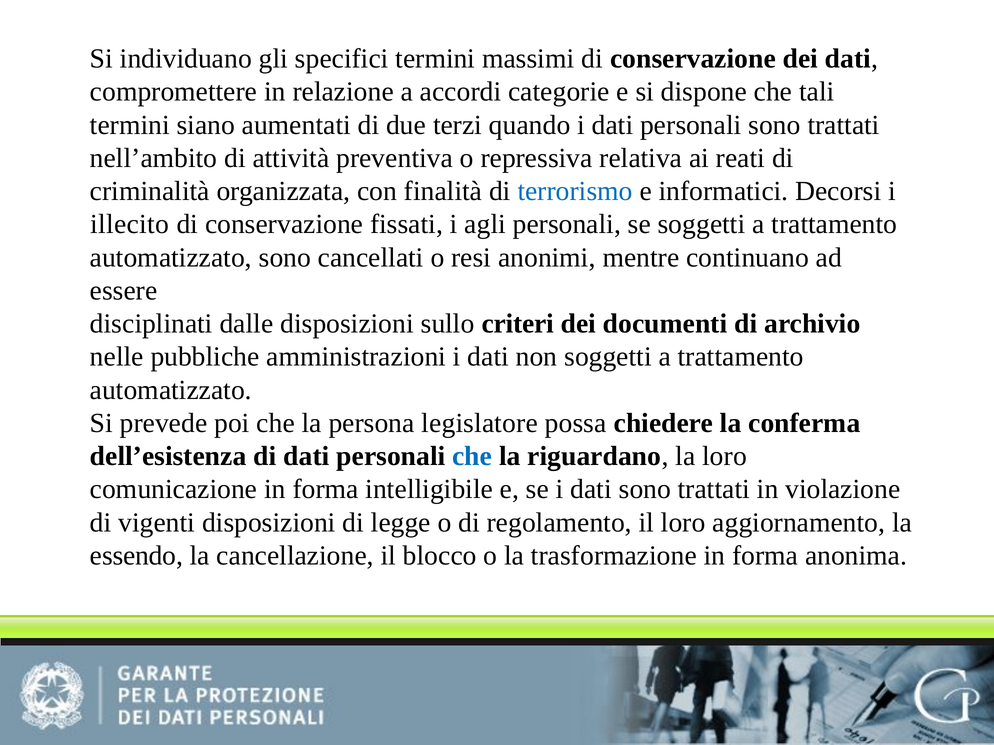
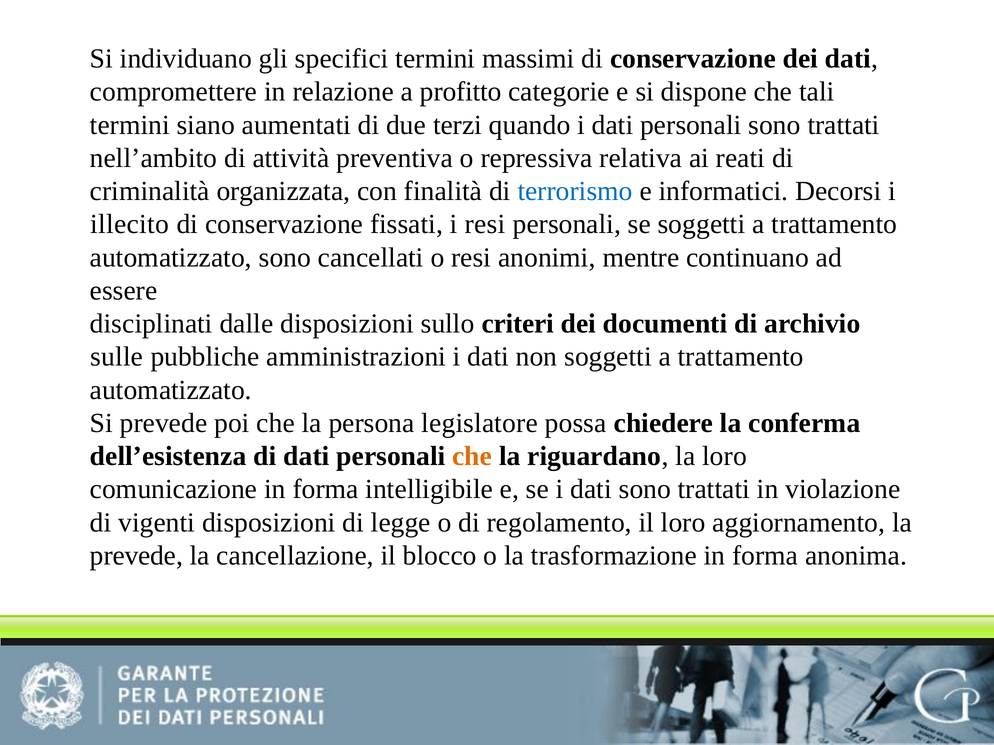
accordi: accordi -> profitto
i agli: agli -> resi
nelle: nelle -> sulle
che at (472, 457) colour: blue -> orange
essendo at (136, 556): essendo -> prevede
